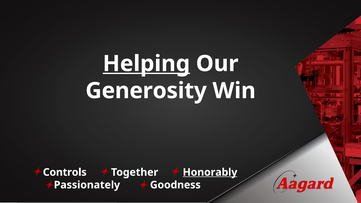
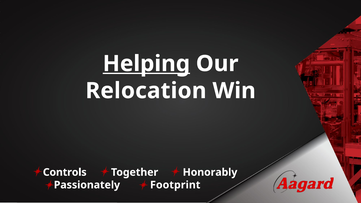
Generosity: Generosity -> Relocation
Honorably underline: present -> none
Goodness: Goodness -> Footprint
